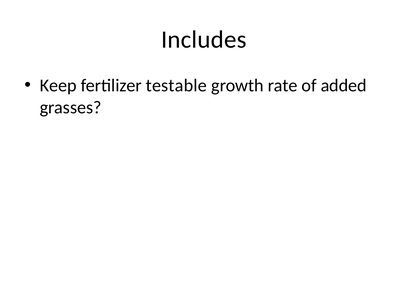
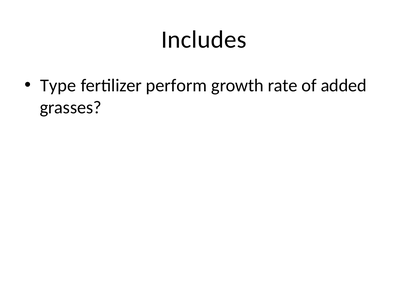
Keep: Keep -> Type
testable: testable -> perform
